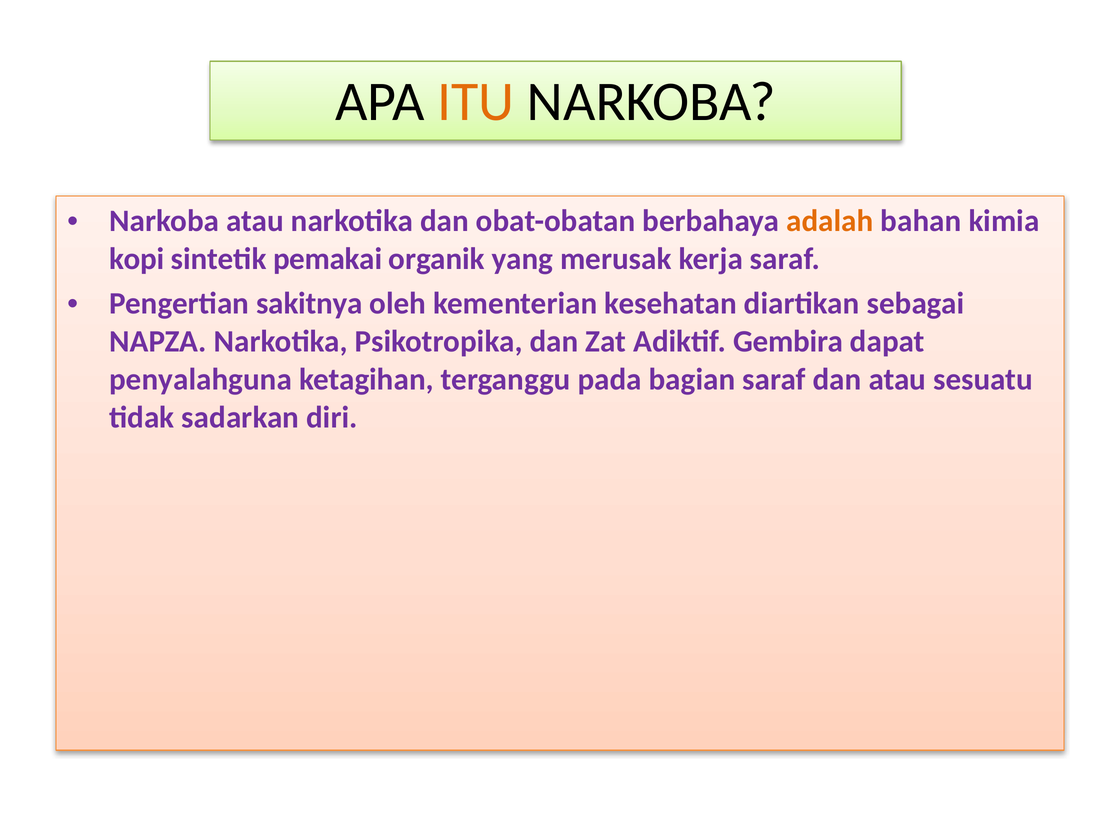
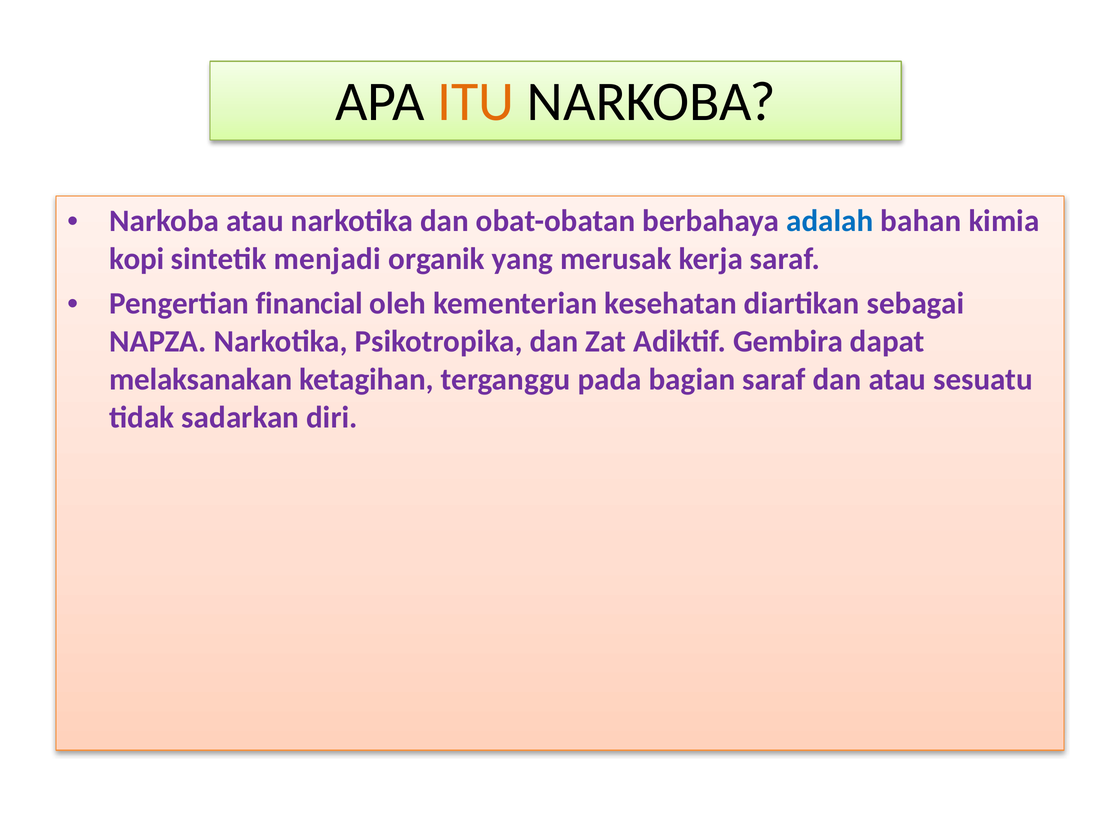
adalah colour: orange -> blue
pemakai: pemakai -> menjadi
sakitnya: sakitnya -> financial
penyalahguna: penyalahguna -> melaksanakan
